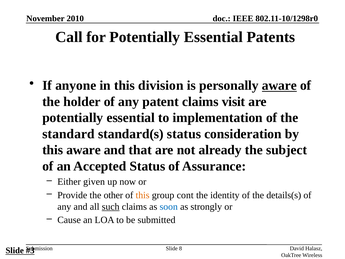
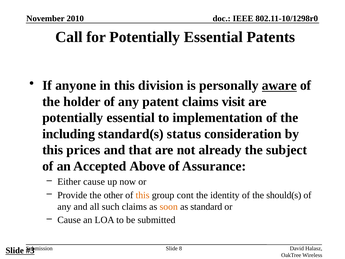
standard: standard -> including
this aware: aware -> prices
Accepted Status: Status -> Above
Either given: given -> cause
details(s: details(s -> should(s
such underline: present -> none
soon colour: blue -> orange
strongly: strongly -> standard
